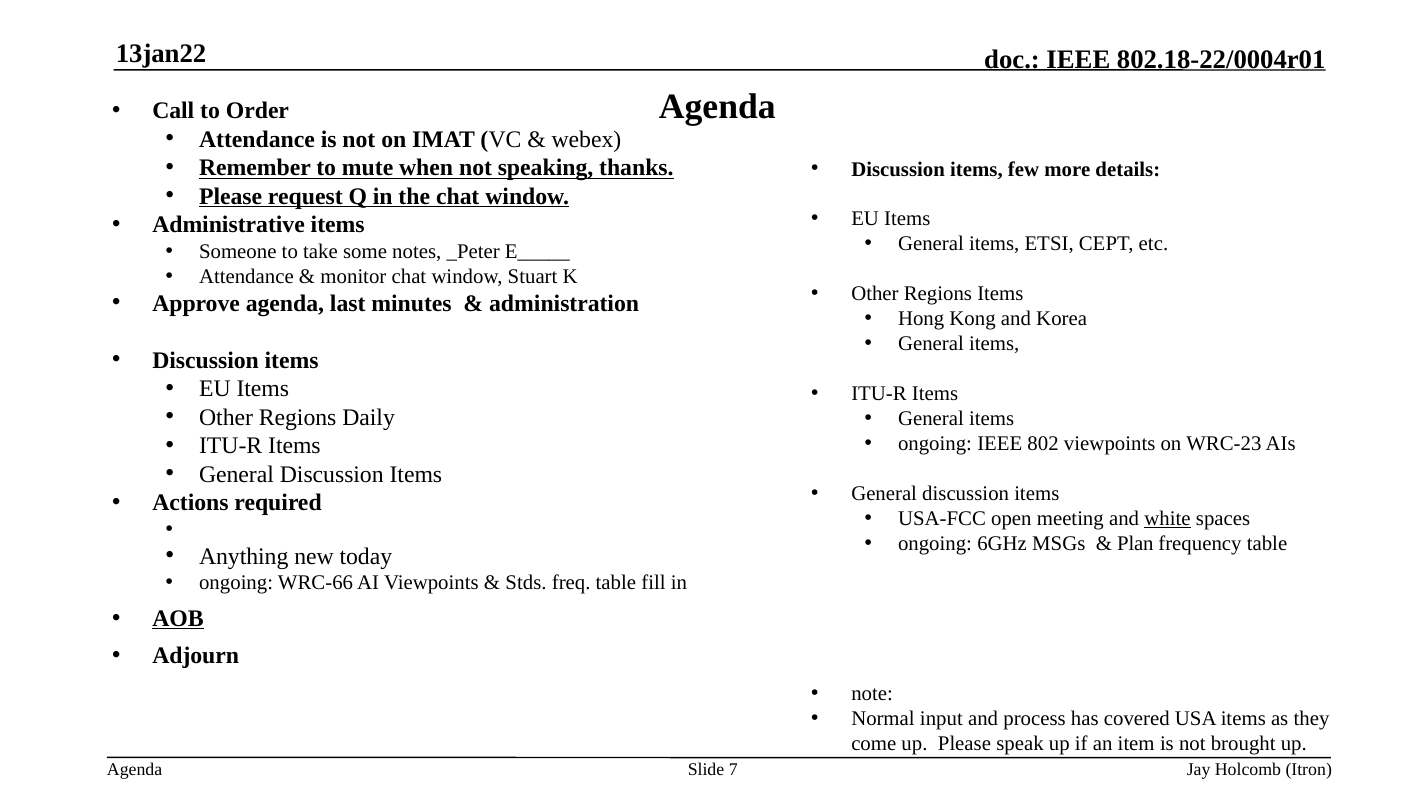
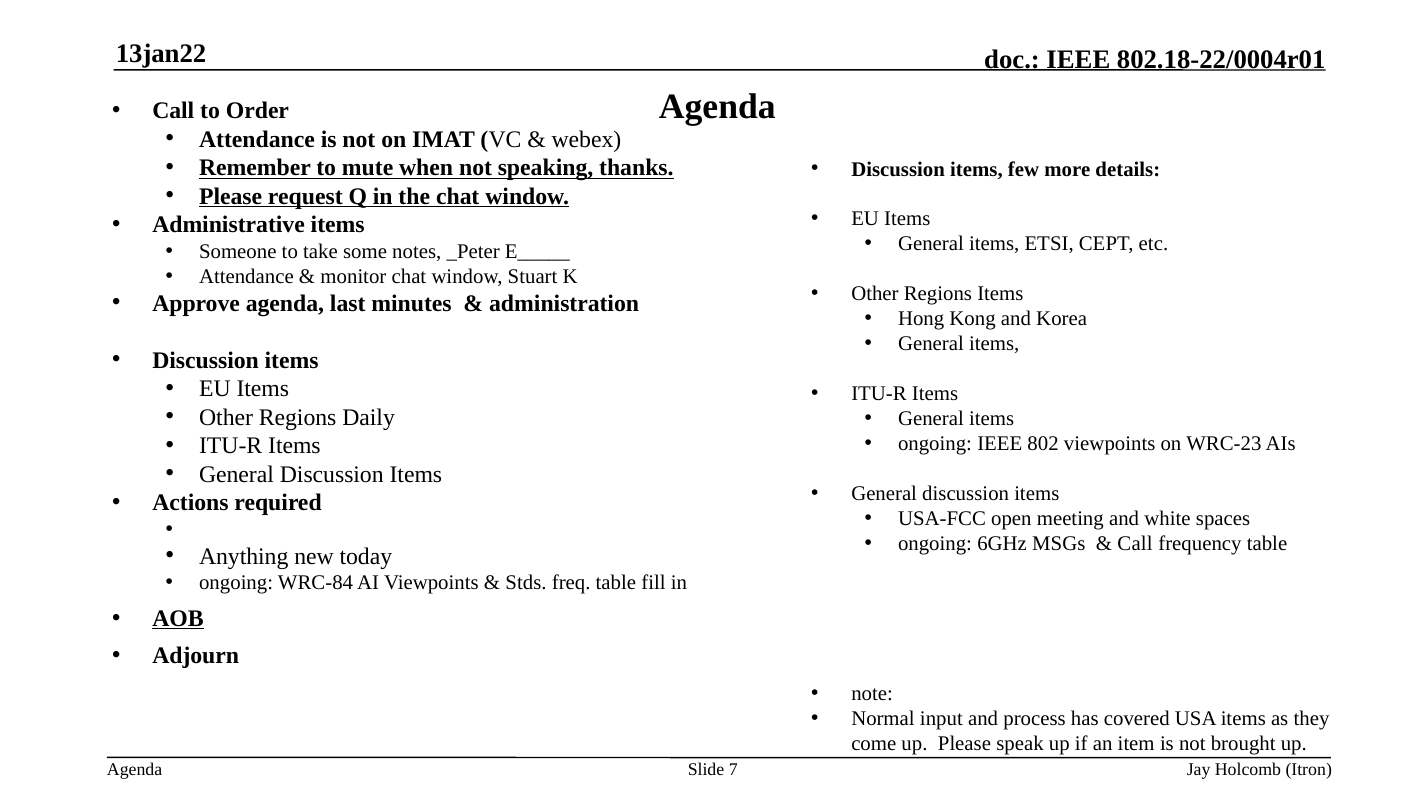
white underline: present -> none
Plan at (1135, 544): Plan -> Call
WRC-66: WRC-66 -> WRC-84
